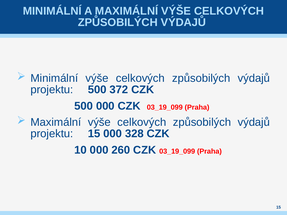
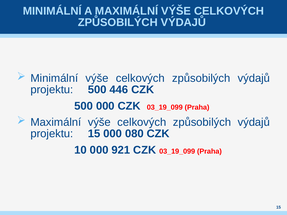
372: 372 -> 446
328: 328 -> 080
260: 260 -> 921
